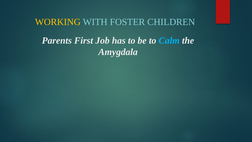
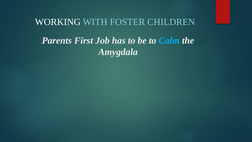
WORKING colour: yellow -> white
